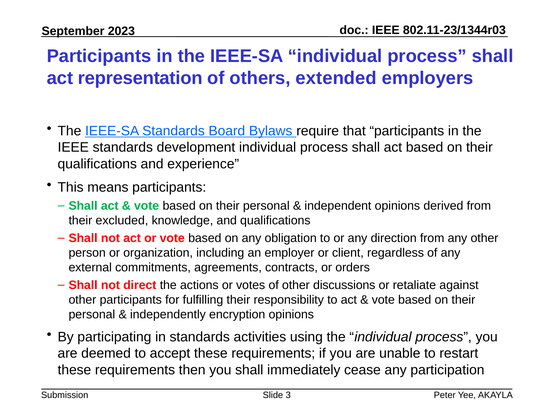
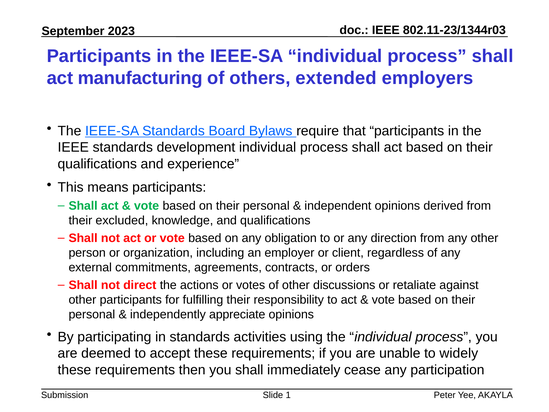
representation: representation -> manufacturing
encryption: encryption -> appreciate
restart: restart -> widely
3: 3 -> 1
